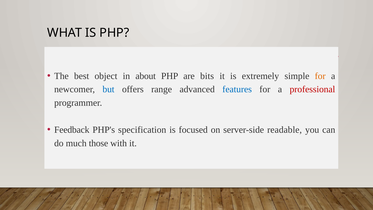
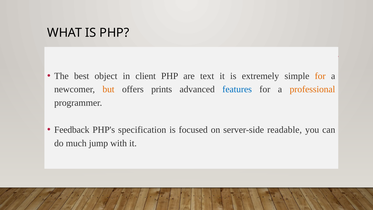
about: about -> client
bits: bits -> text
but colour: blue -> orange
range: range -> prints
professional colour: red -> orange
those: those -> jump
